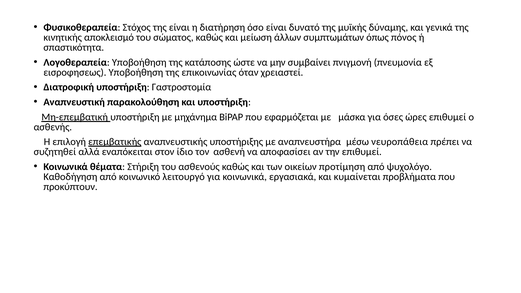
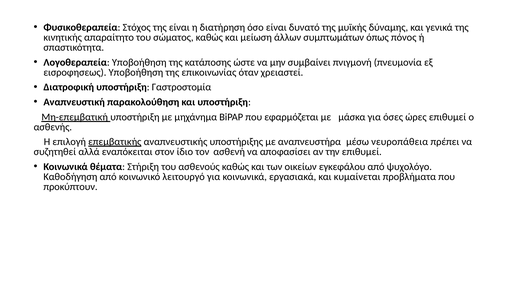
αποκλεισμό: αποκλεισμό -> απαραίτητο
προτίμηση: προτίμηση -> εγκεφάλου
